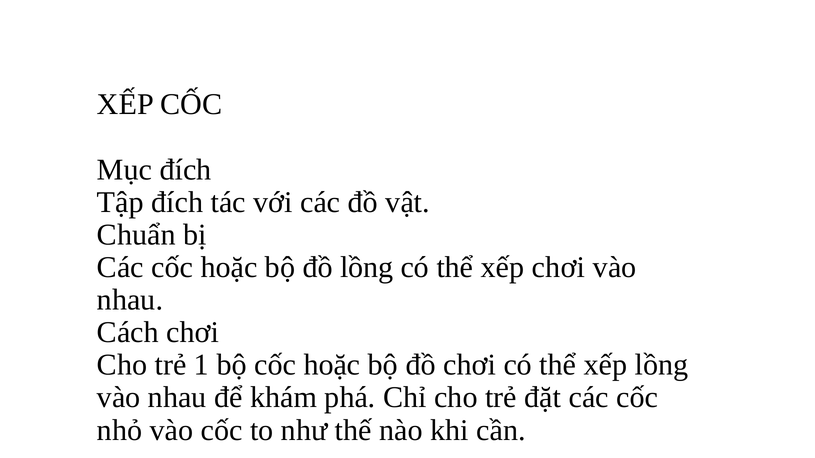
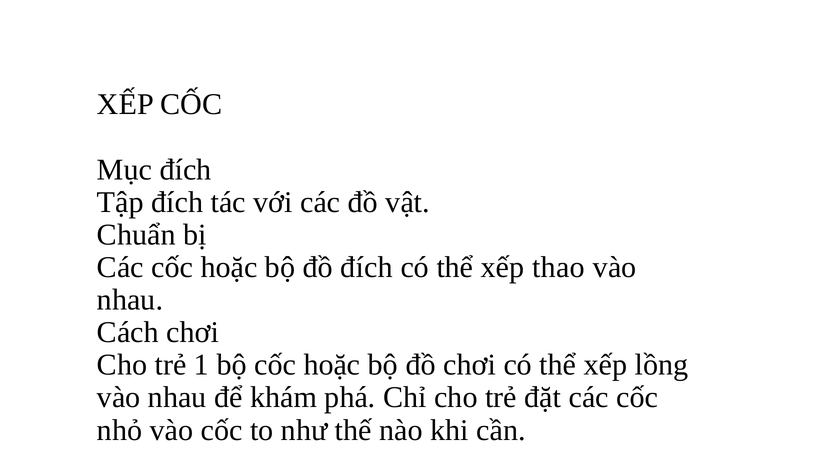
đồ lồng: lồng -> đích
xếp chơi: chơi -> thao
